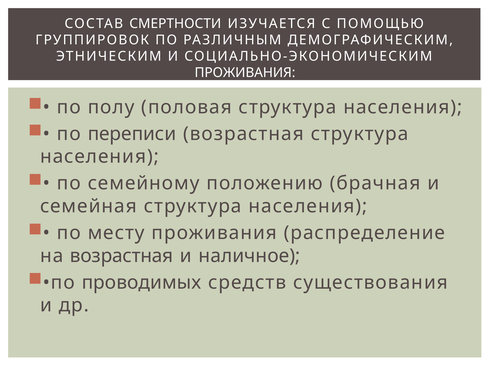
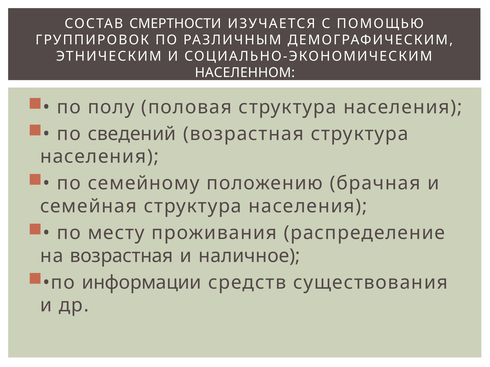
ПРОЖИВАНИЯ at (245, 73): ПРОЖИВАНИЯ -> НАСЕЛЕННОМ
переписи: переписи -> сведений
проводимых: проводимых -> информации
